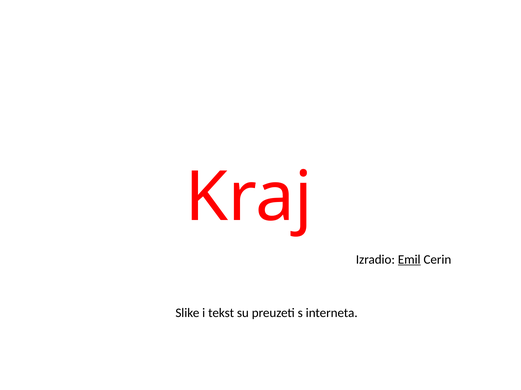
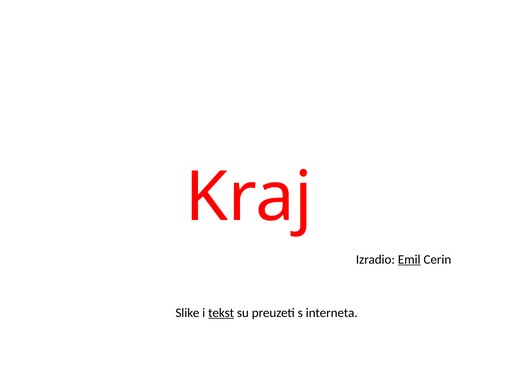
tekst underline: none -> present
